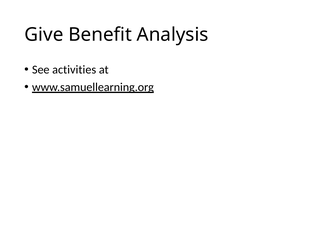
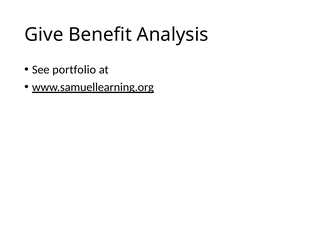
activities: activities -> portfolio
